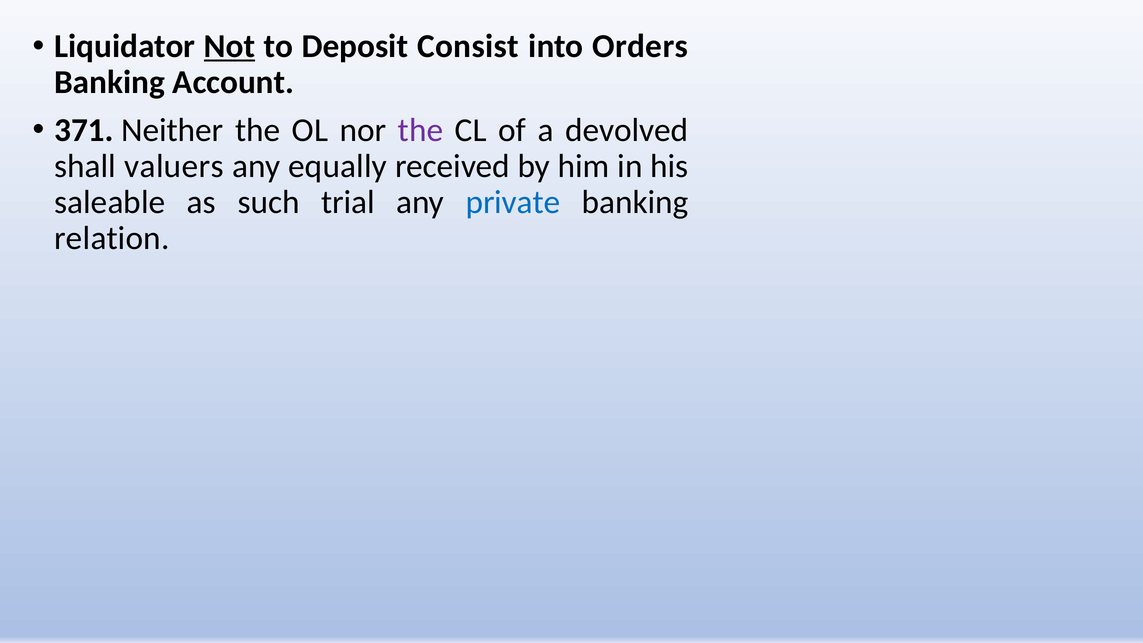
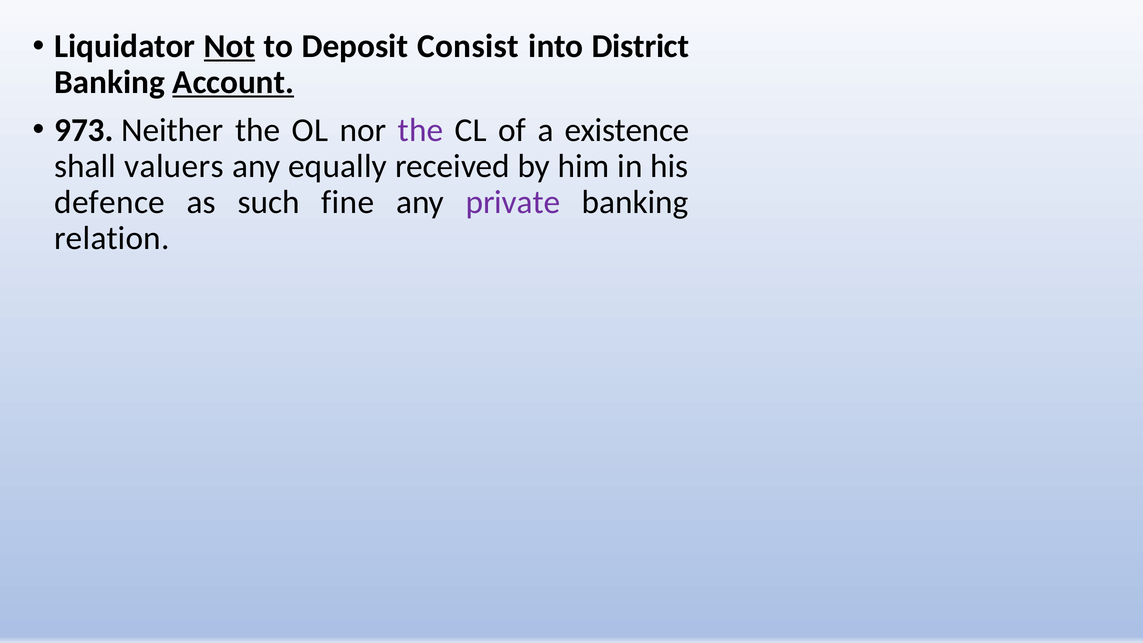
Orders: Orders -> District
Account underline: none -> present
371: 371 -> 973
devolved: devolved -> existence
saleable: saleable -> defence
trial: trial -> fine
private colour: blue -> purple
